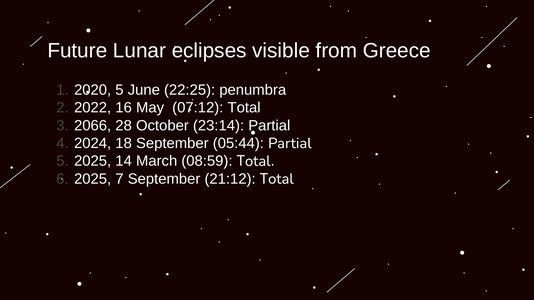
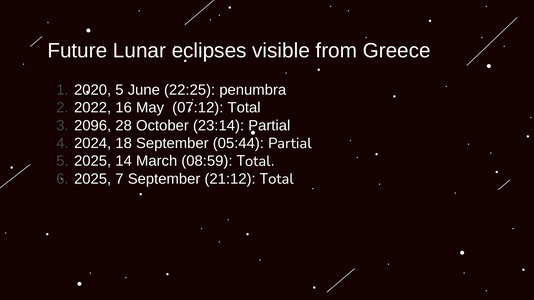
2066: 2066 -> 2096
